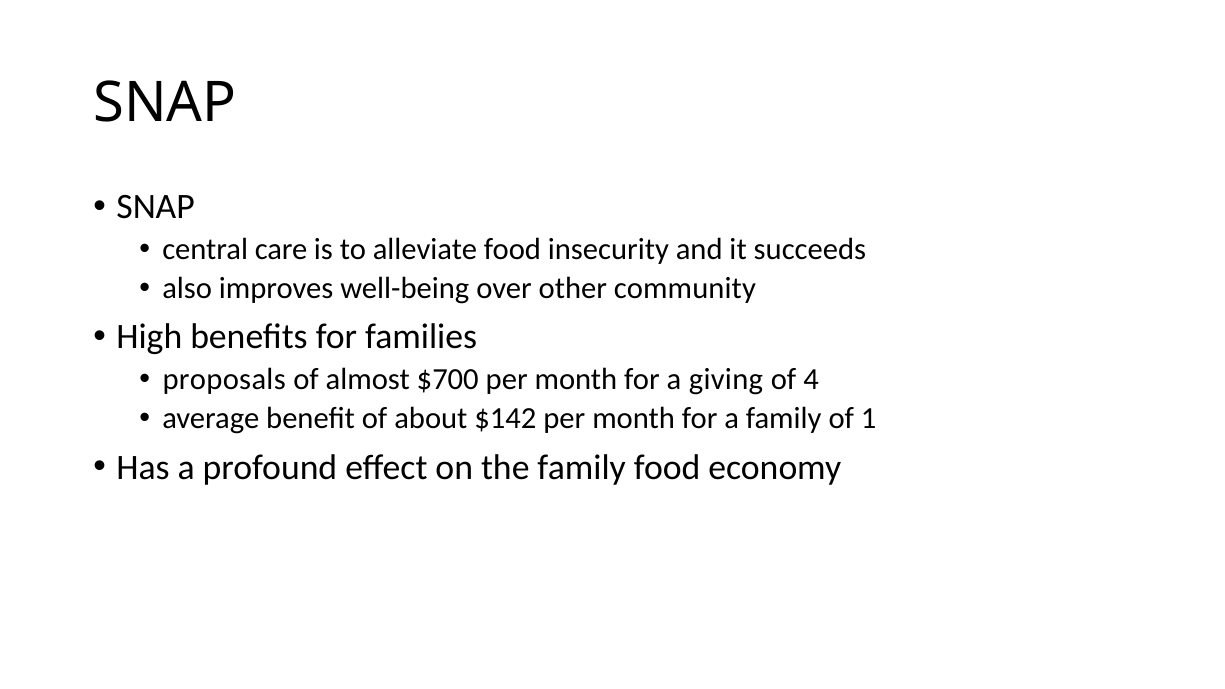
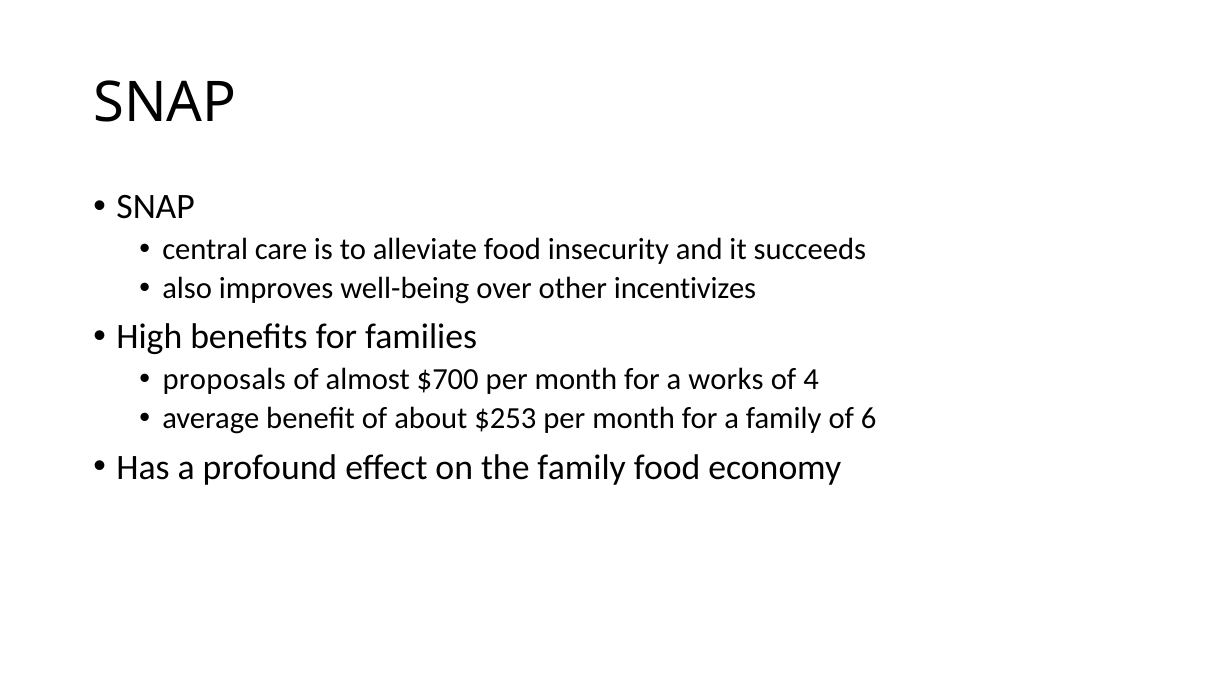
community: community -> incentivizes
giving: giving -> works
$142: $142 -> $253
1: 1 -> 6
